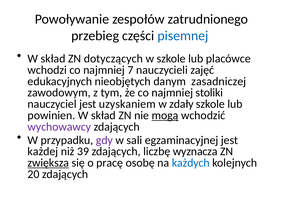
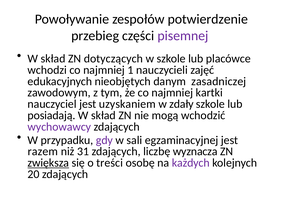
zatrudnionego: zatrudnionego -> potwierdzenie
pisemnej colour: blue -> purple
7: 7 -> 1
stoliki: stoliki -> kartki
powinien: powinien -> posiadają
mogą underline: present -> none
każdej: każdej -> razem
39: 39 -> 31
pracę: pracę -> treści
każdych colour: blue -> purple
